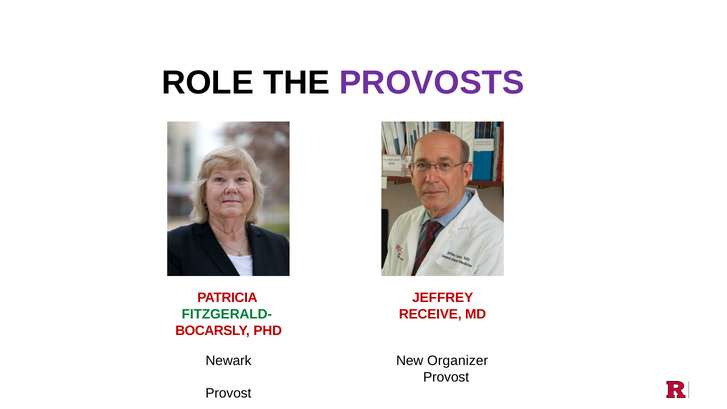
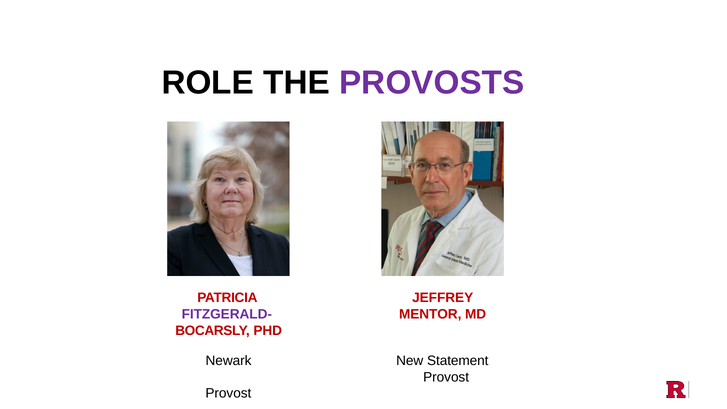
FITZGERALD- colour: green -> purple
RECEIVE: RECEIVE -> MENTOR
Organizer: Organizer -> Statement
